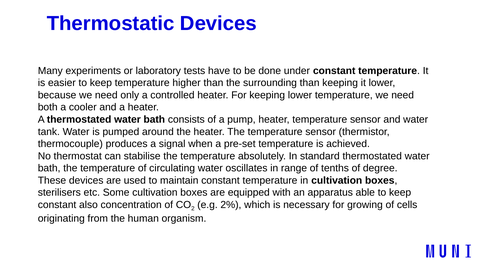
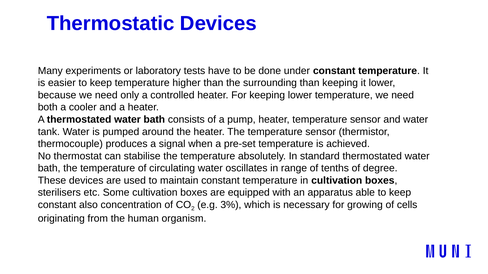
2%: 2% -> 3%
